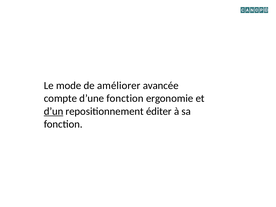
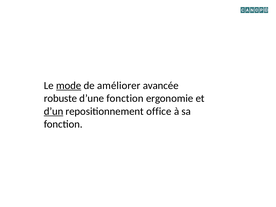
mode underline: none -> present
compte: compte -> robuste
éditer: éditer -> office
